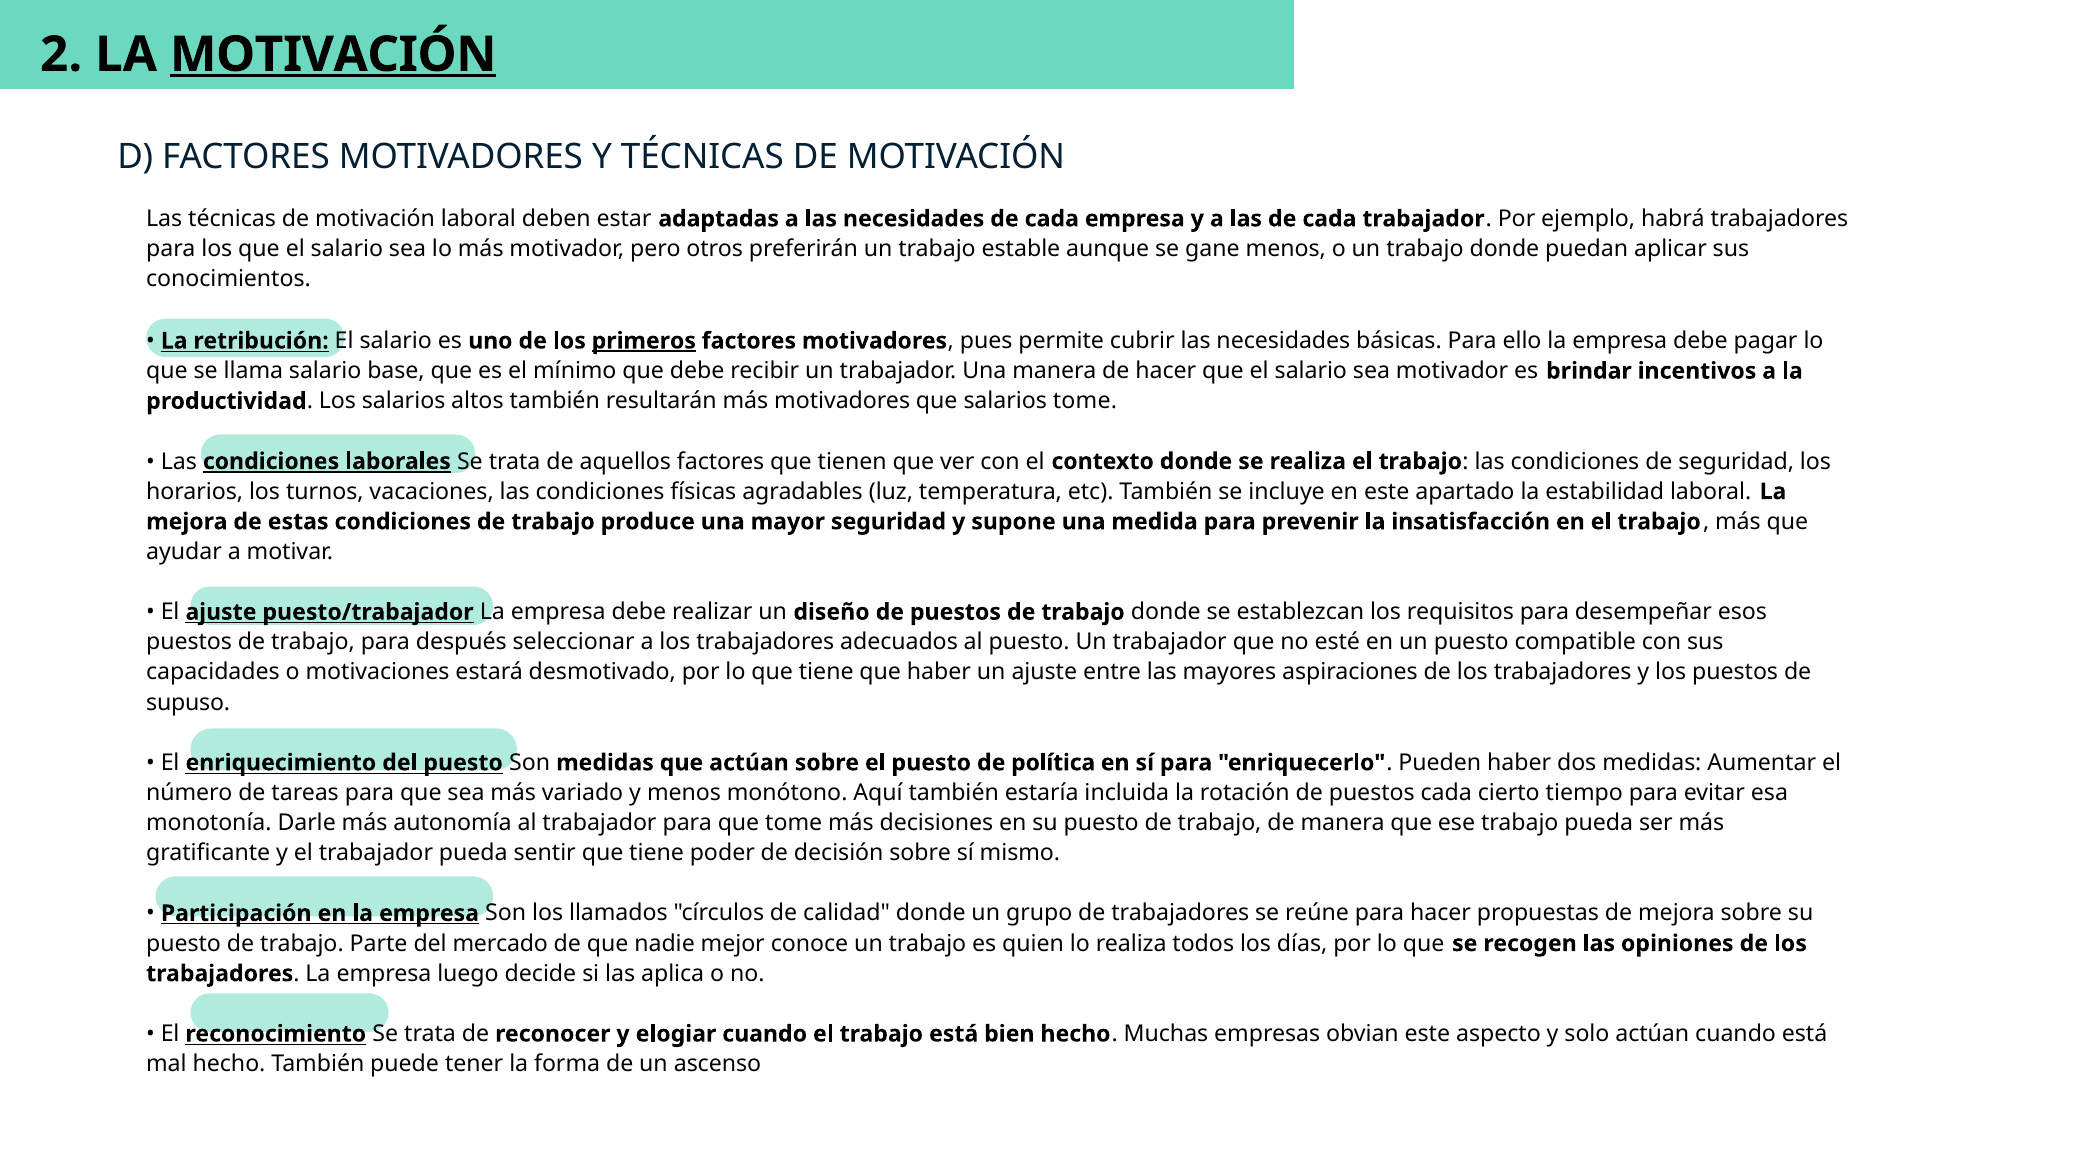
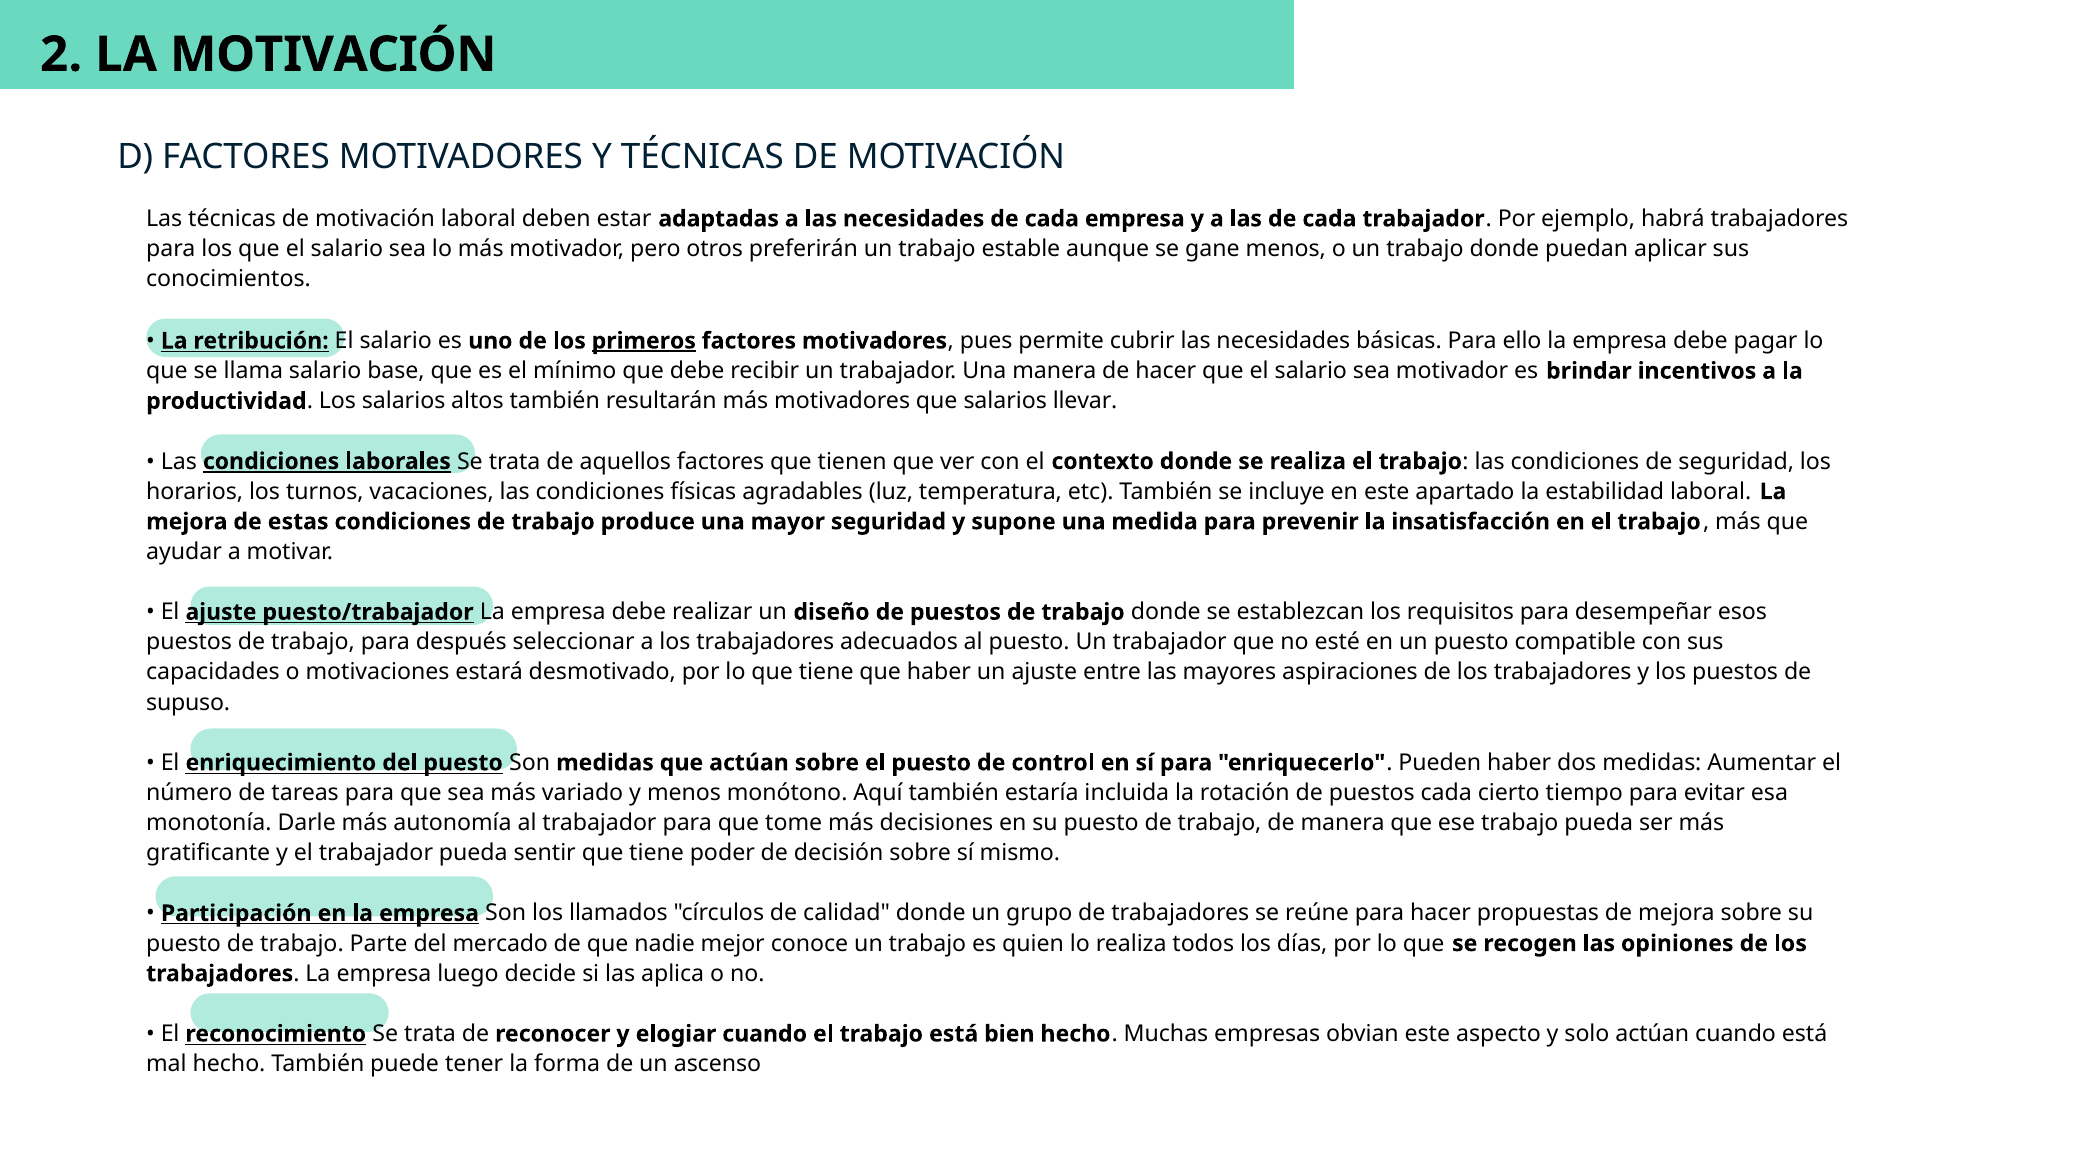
MOTIVACIÓN at (333, 55) underline: present -> none
salarios tome: tome -> llevar
política: política -> control
